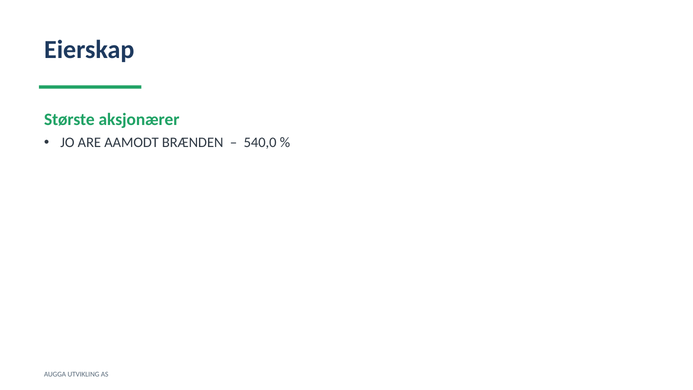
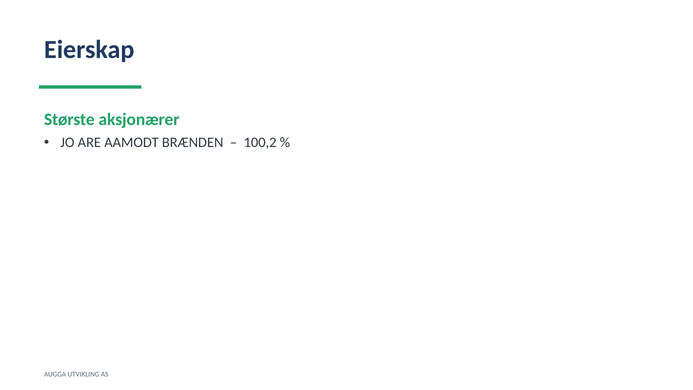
540,0: 540,0 -> 100,2
